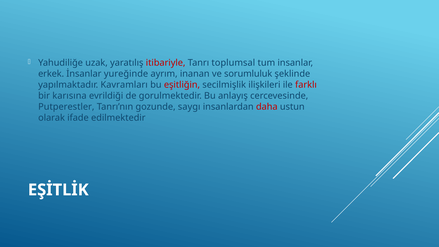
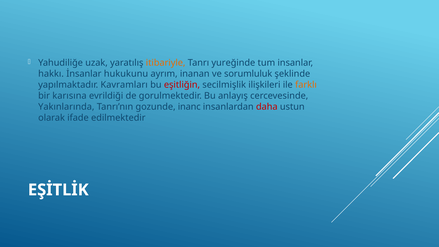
itibariyle colour: red -> orange
toplumsal: toplumsal -> yureğinde
erkek: erkek -> hakkı
yureğinde: yureğinde -> hukukunu
farklı colour: red -> orange
Putperestler: Putperestler -> Yakınlarında
saygı: saygı -> inanc
